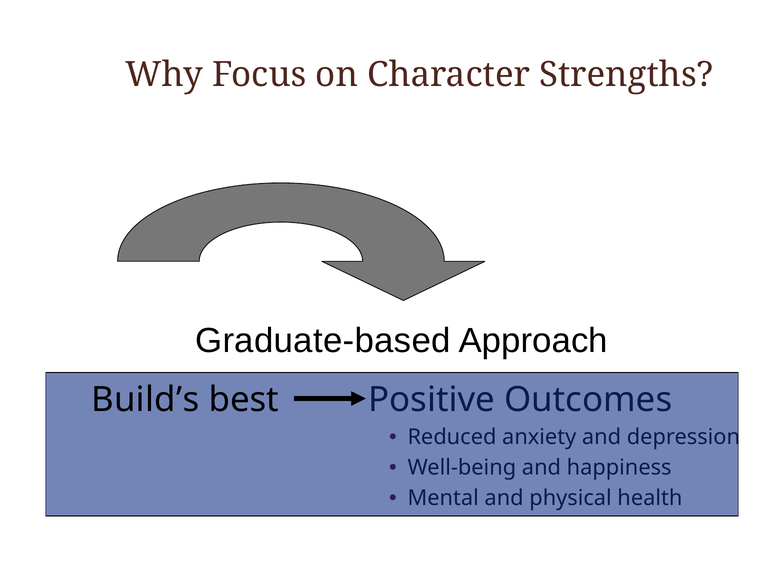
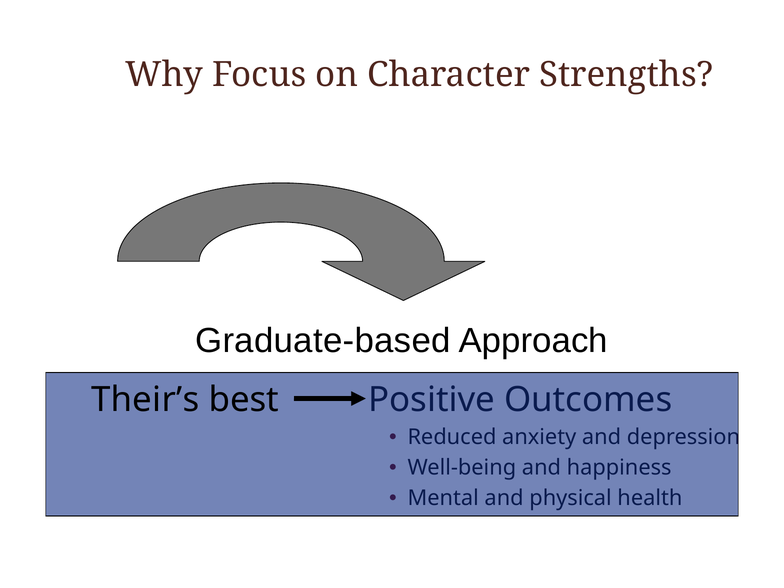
Build’s: Build’s -> Their’s
